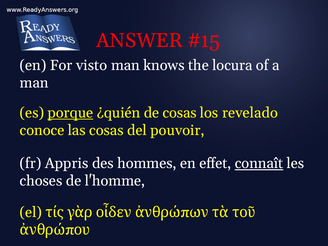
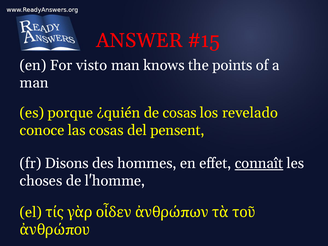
locura: locura -> points
porque underline: present -> none
pouvoir: pouvoir -> pensent
Appris: Appris -> Disons
